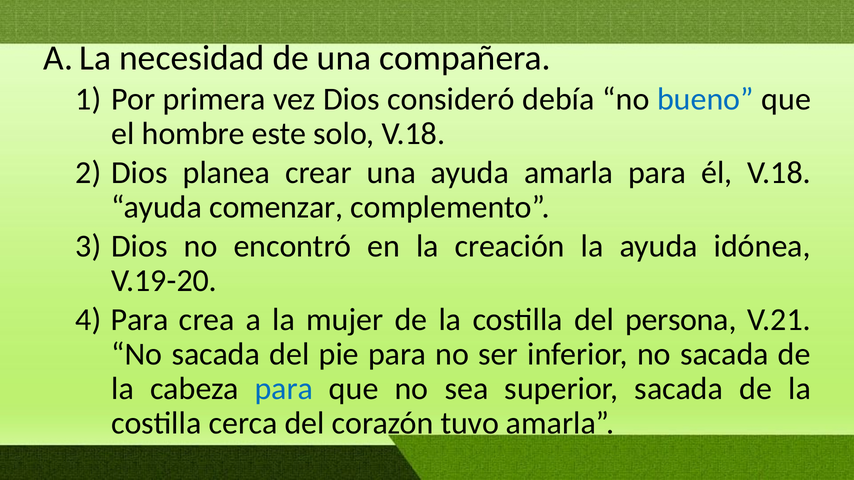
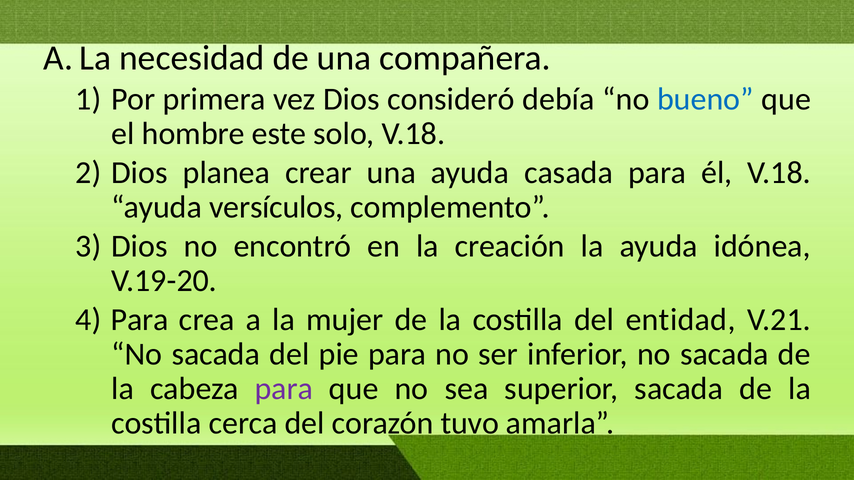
ayuda amarla: amarla -> casada
comenzar: comenzar -> versículos
persona: persona -> entidad
para at (284, 389) colour: blue -> purple
